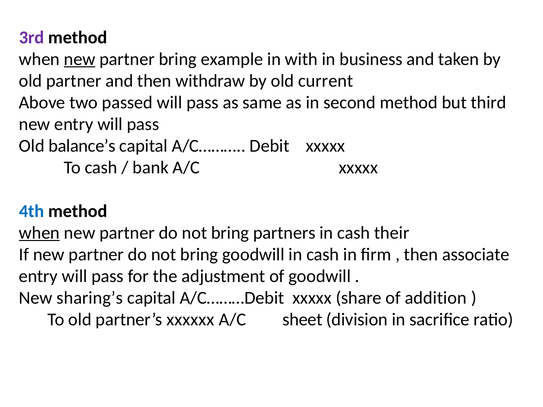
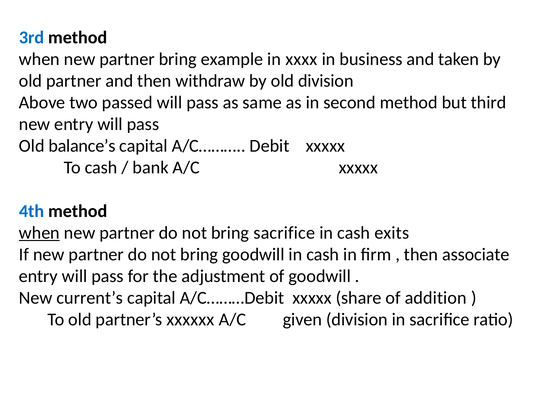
3rd colour: purple -> blue
new at (80, 59) underline: present -> none
with: with -> xxxx
old current: current -> division
bring partners: partners -> sacrifice
their: their -> exits
sharing’s: sharing’s -> current’s
sheet: sheet -> given
